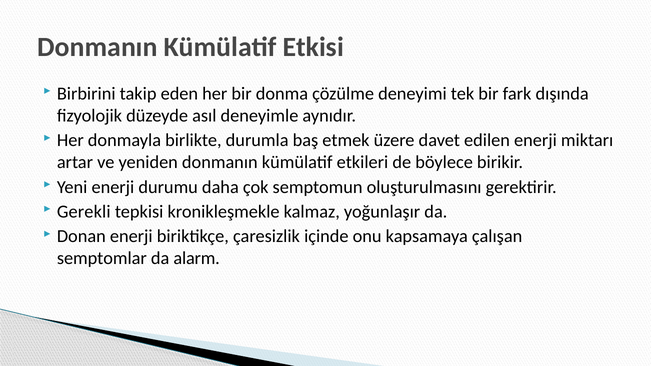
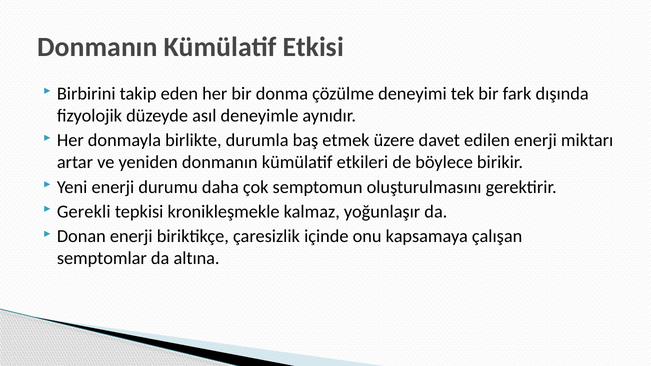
alarm: alarm -> altına
